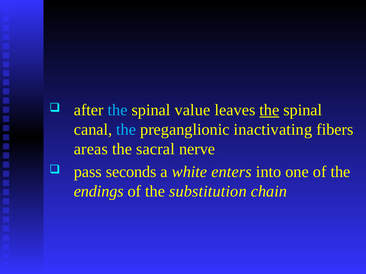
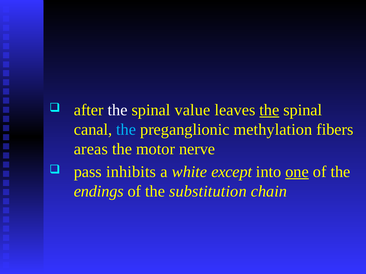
the at (118, 110) colour: light blue -> white
inactivating: inactivating -> methylation
sacral: sacral -> motor
seconds: seconds -> inhibits
enters: enters -> except
one underline: none -> present
